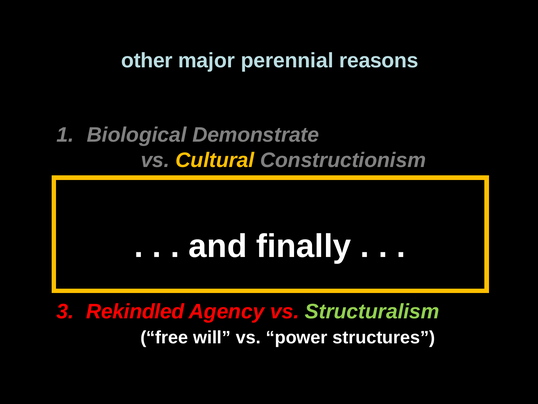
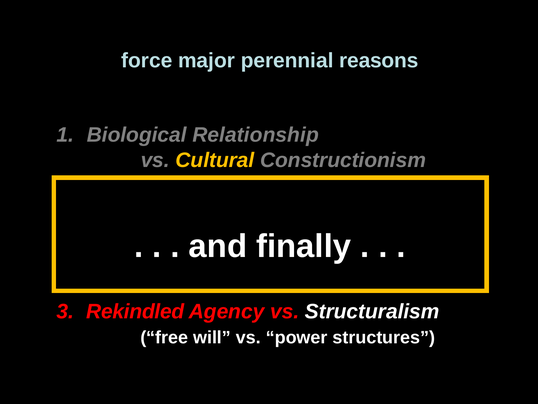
other: other -> force
Demonstrate: Demonstrate -> Relationship
Structuralism colour: light green -> white
